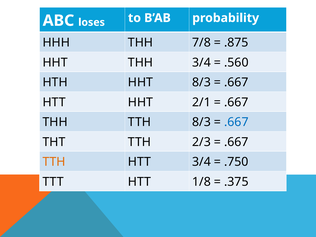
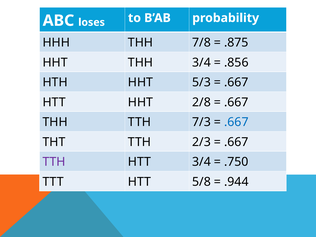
.560: .560 -> .856
HHT 8/3: 8/3 -> 5/3
2/1: 2/1 -> 2/8
TTH 8/3: 8/3 -> 7/3
TTH at (54, 162) colour: orange -> purple
1/8: 1/8 -> 5/8
.375: .375 -> .944
